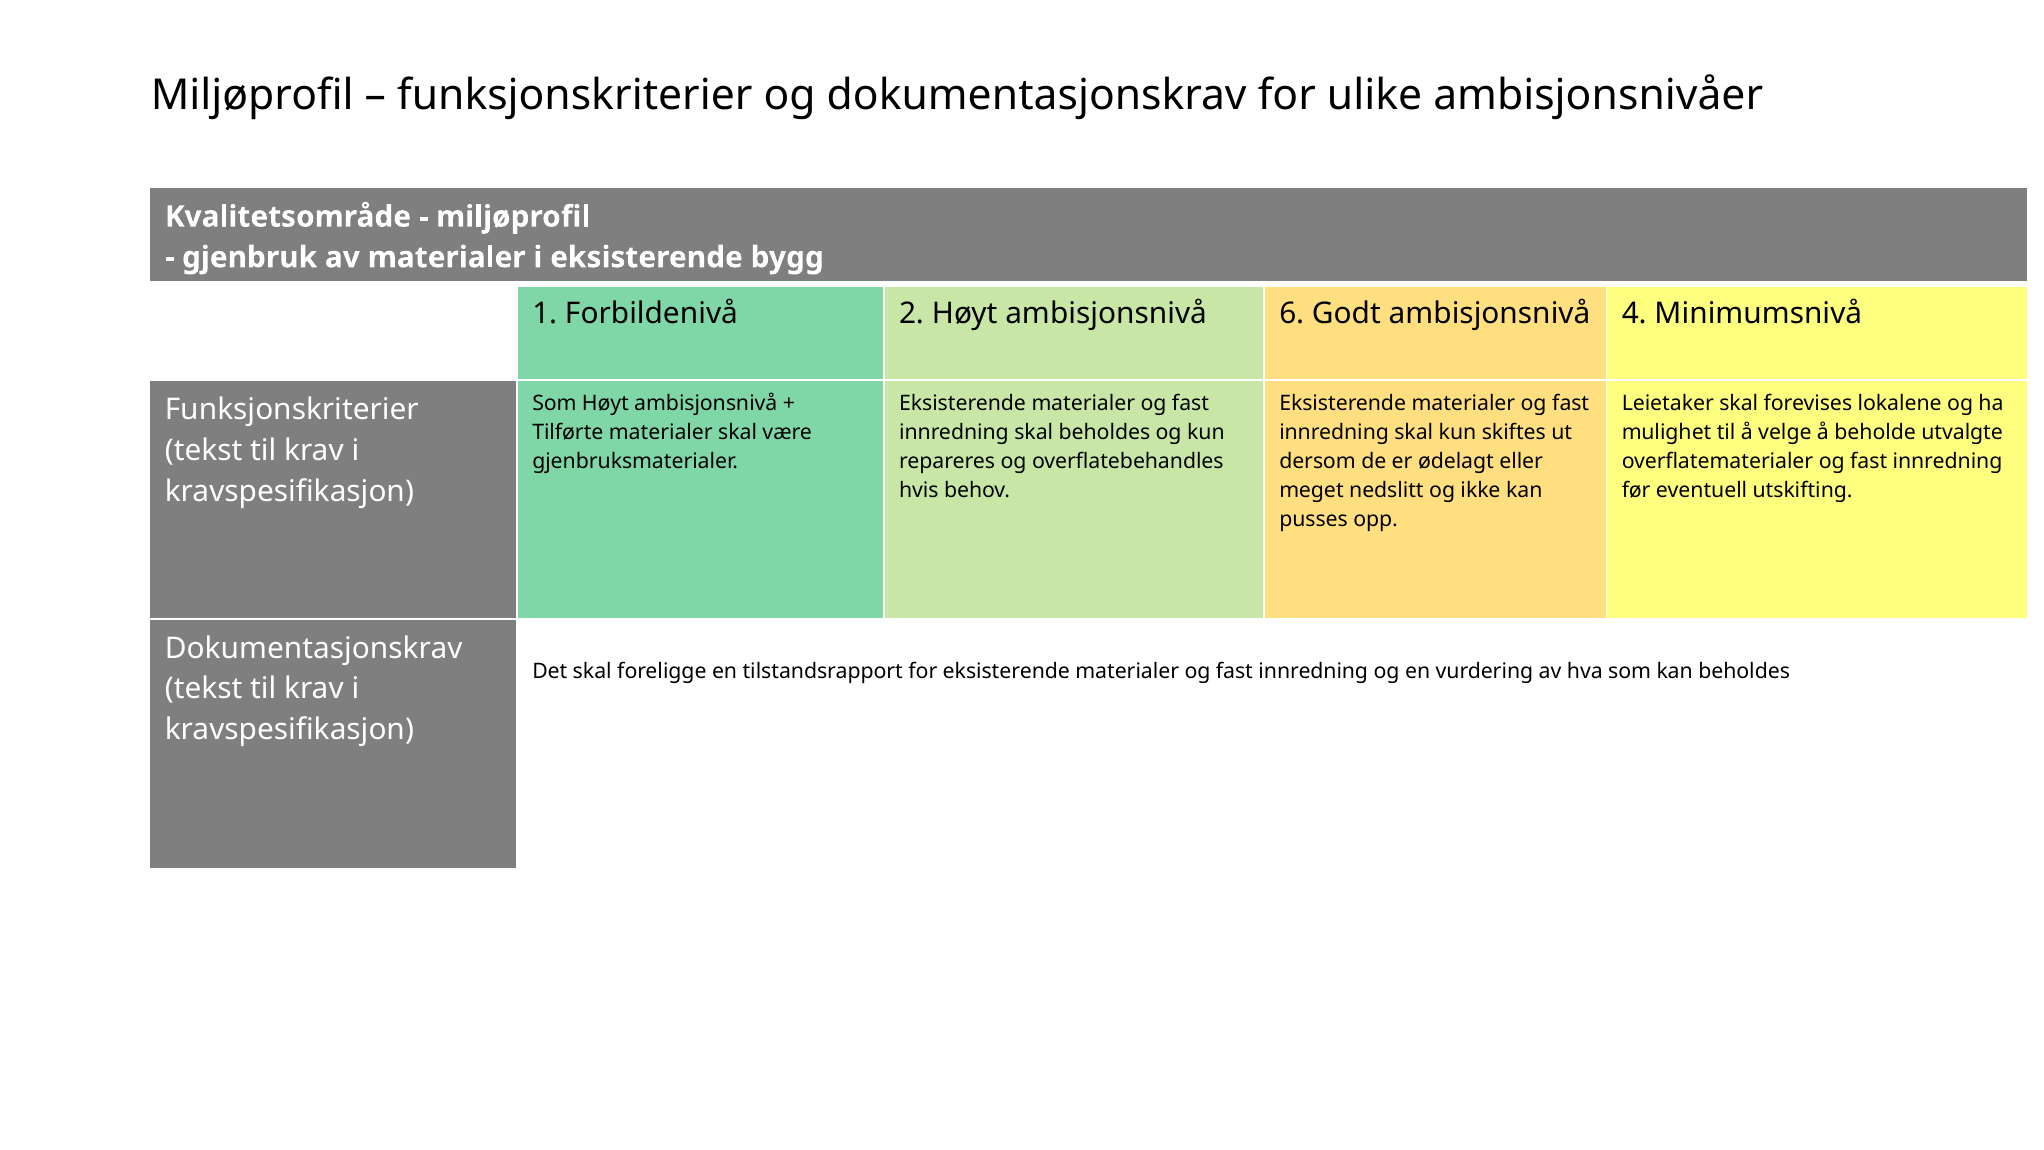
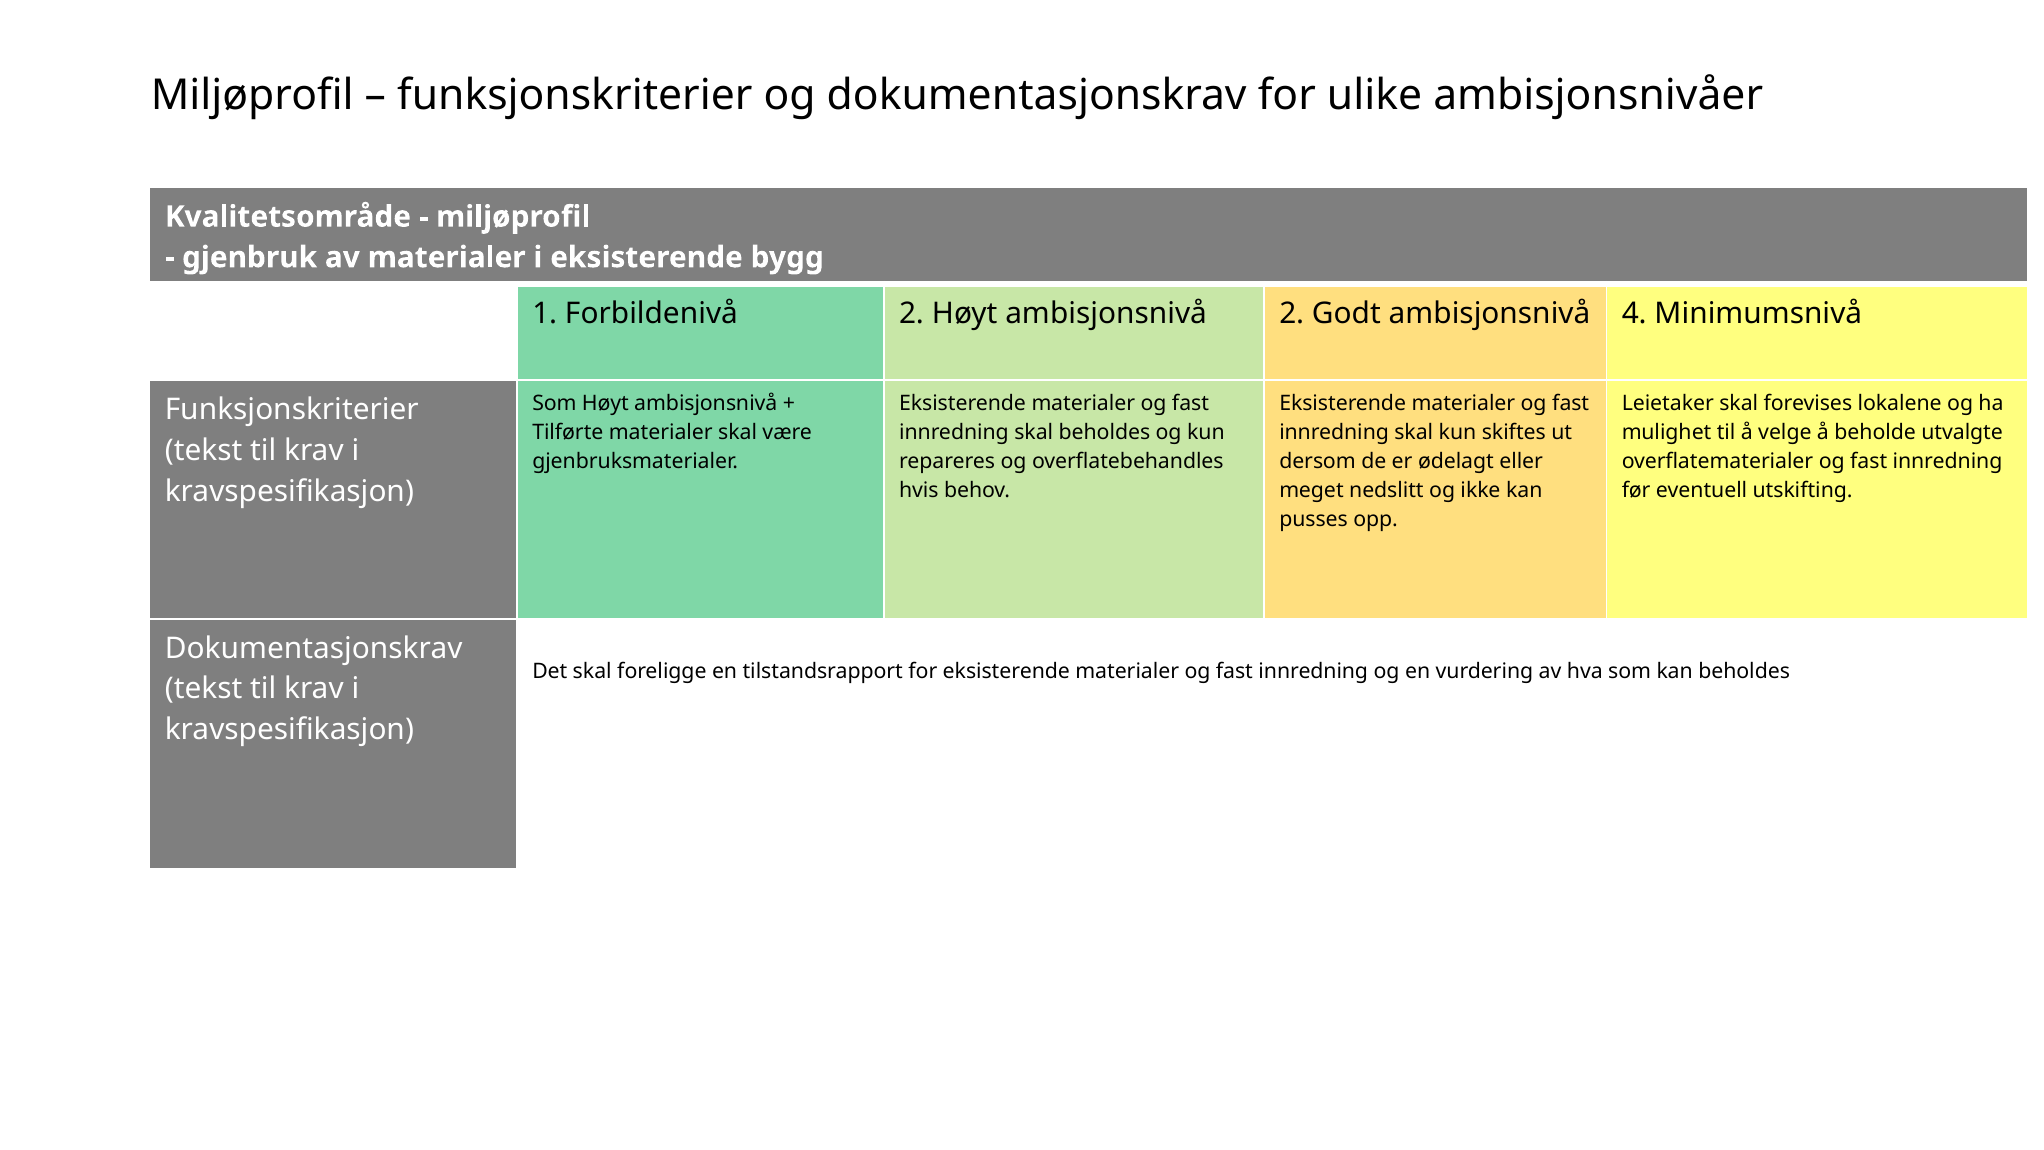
ambisjonsnivå 6: 6 -> 2
